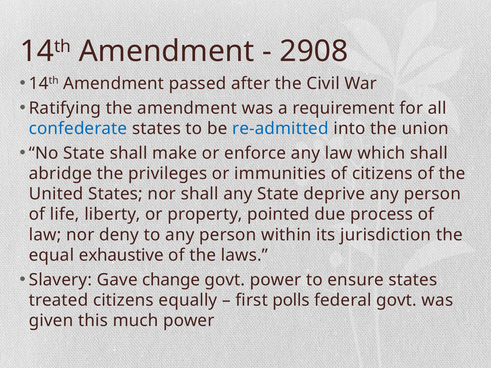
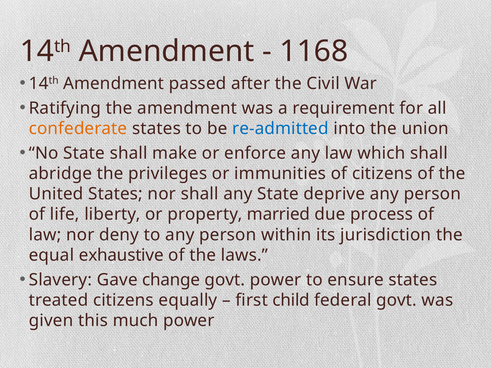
2908: 2908 -> 1168
confederate colour: blue -> orange
pointed: pointed -> married
polls: polls -> child
